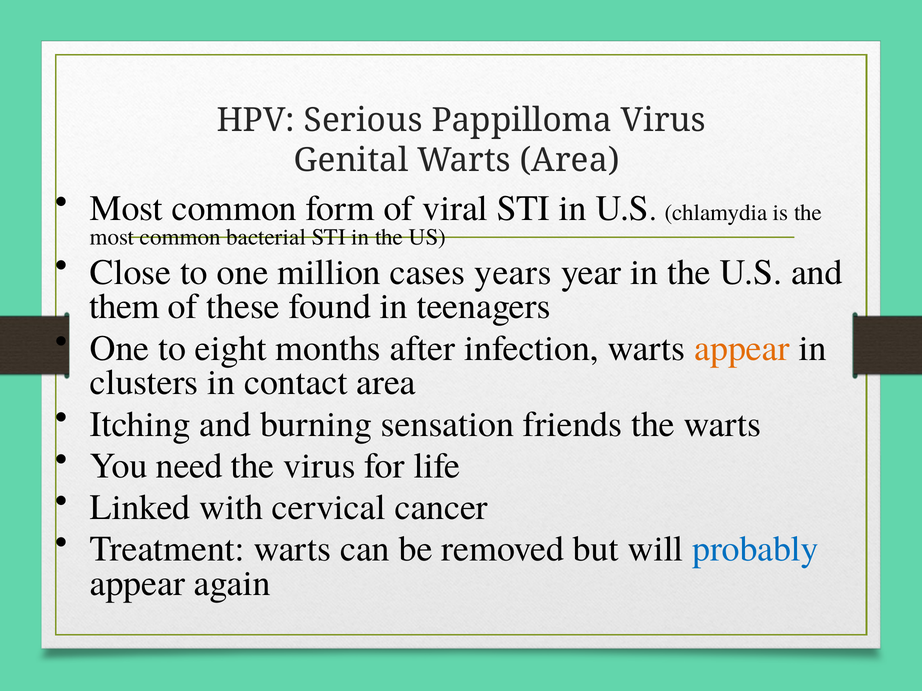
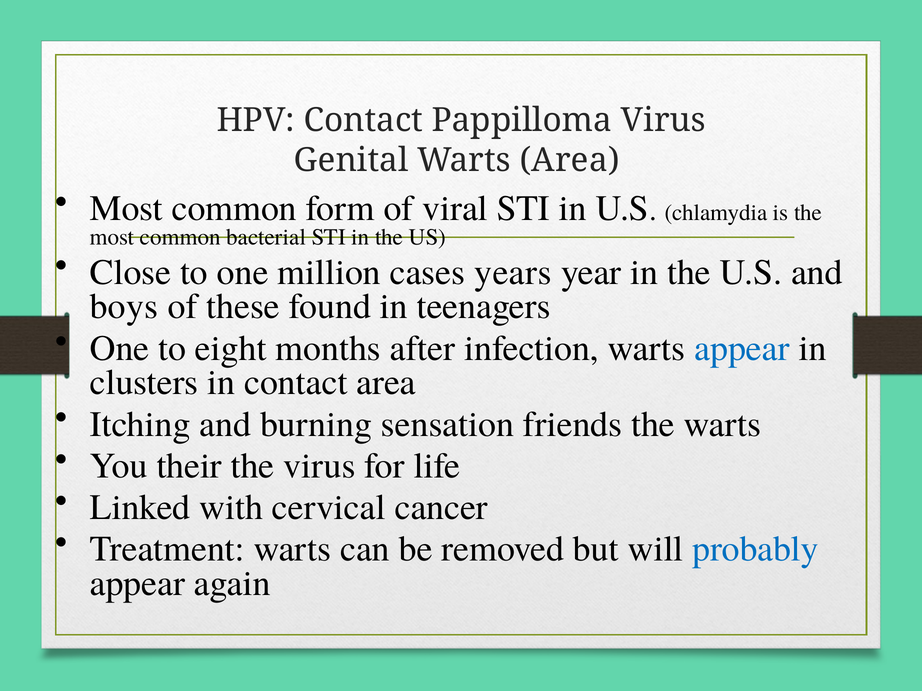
HPV Serious: Serious -> Contact
them: them -> boys
appear at (742, 348) colour: orange -> blue
need: need -> their
